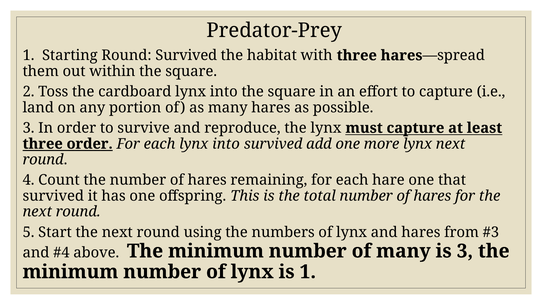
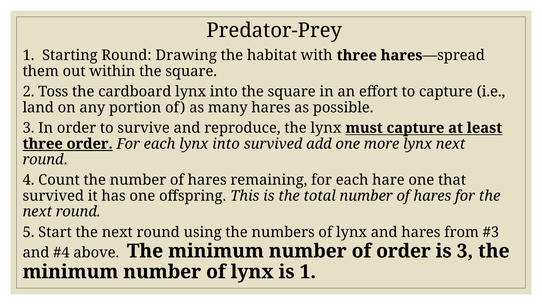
Round Survived: Survived -> Drawing
of many: many -> order
